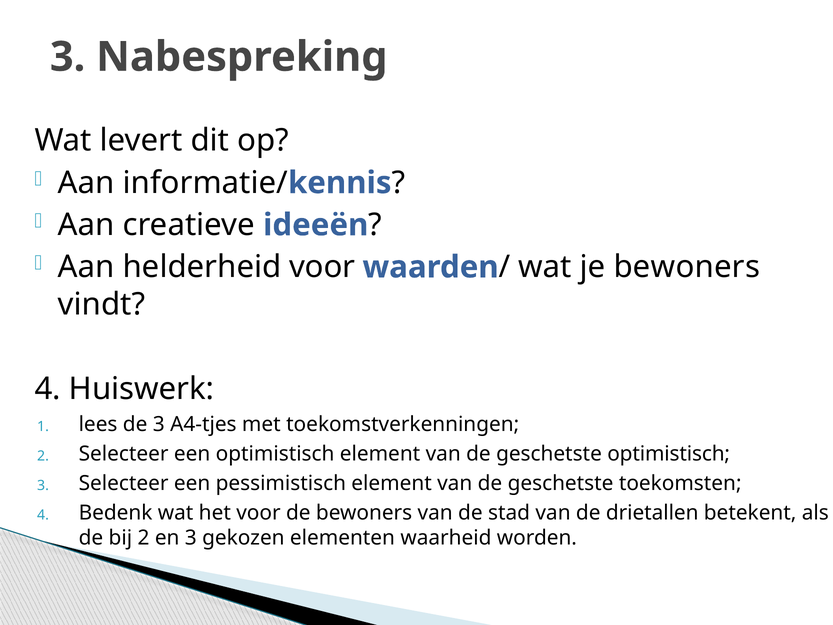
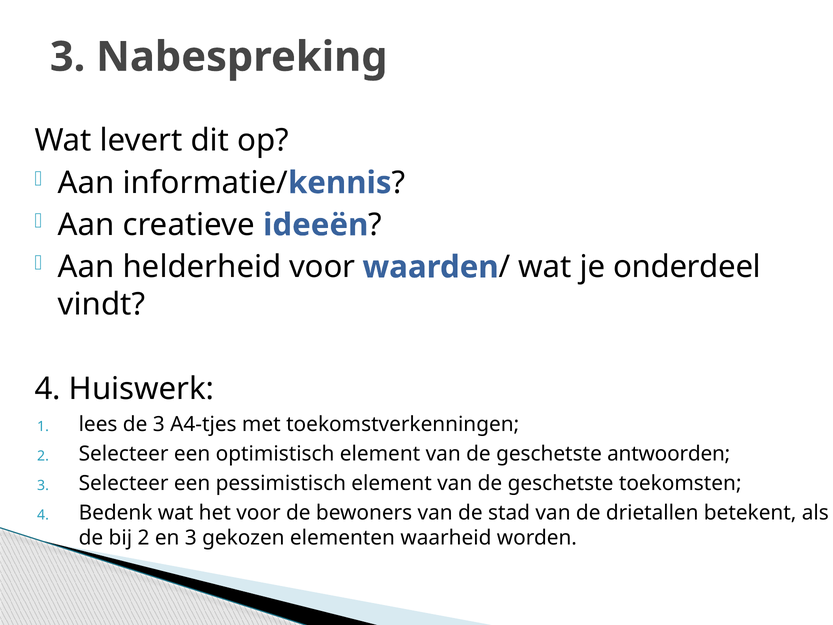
je bewoners: bewoners -> onderdeel
geschetste optimistisch: optimistisch -> antwoorden
